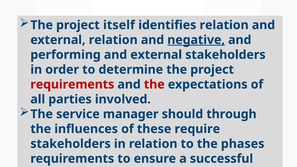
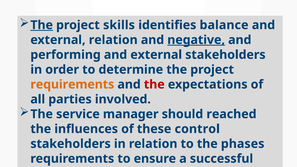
The at (42, 25) underline: none -> present
itself: itself -> skills
identifies relation: relation -> balance
requirements at (72, 84) colour: red -> orange
through: through -> reached
require: require -> control
